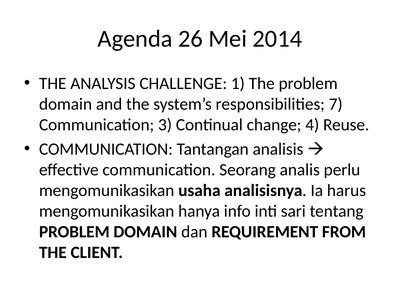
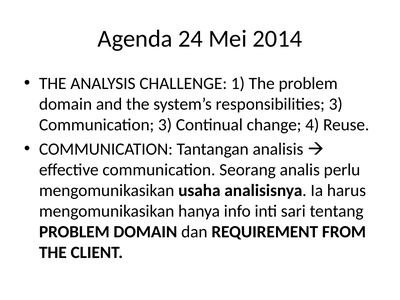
26: 26 -> 24
responsibilities 7: 7 -> 3
